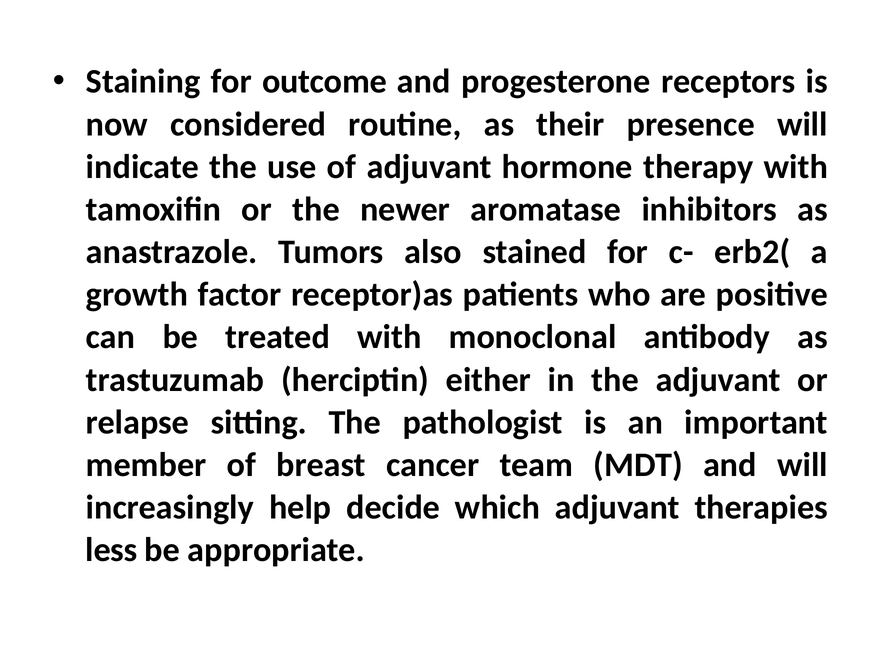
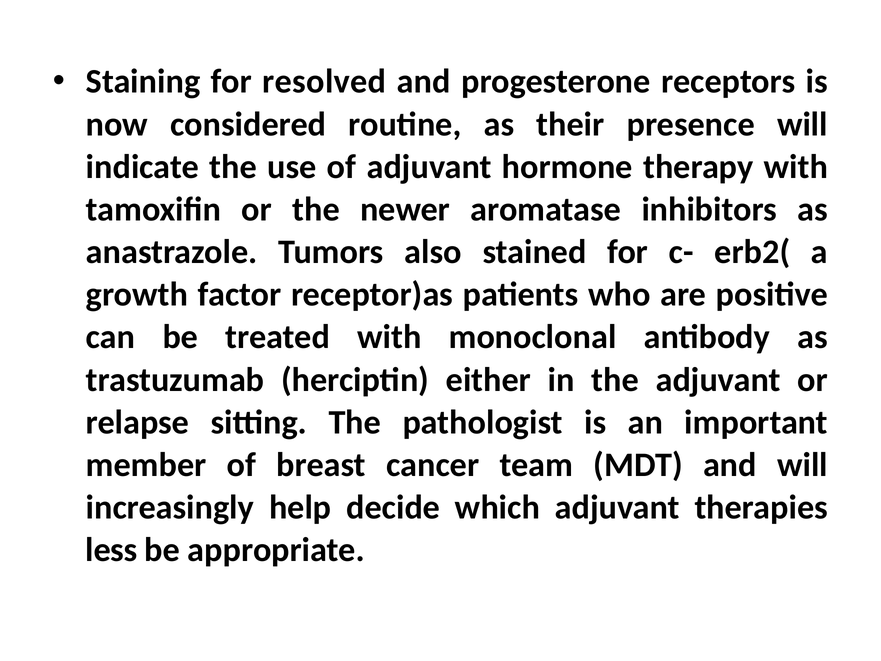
outcome: outcome -> resolved
